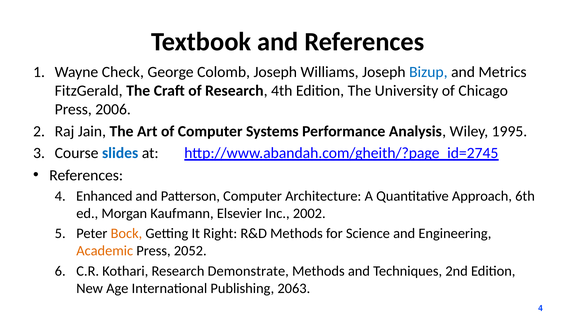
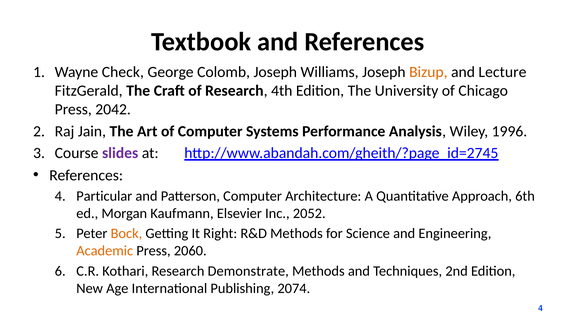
Bizup colour: blue -> orange
Metrics: Metrics -> Lecture
2006: 2006 -> 2042
1995: 1995 -> 1996
slides colour: blue -> purple
Enhanced: Enhanced -> Particular
2002: 2002 -> 2052
2052: 2052 -> 2060
2063: 2063 -> 2074
